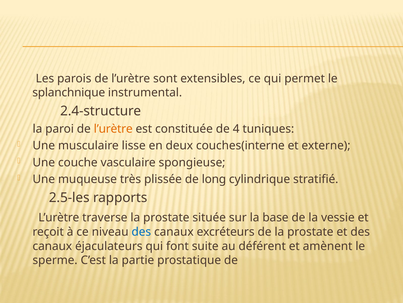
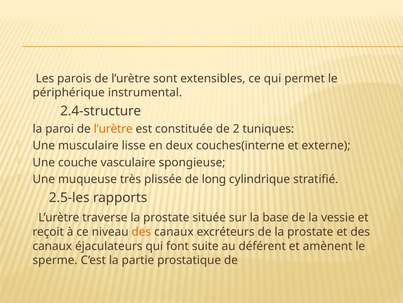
splanchnique: splanchnique -> périphérique
4: 4 -> 2
des at (141, 231) colour: blue -> orange
